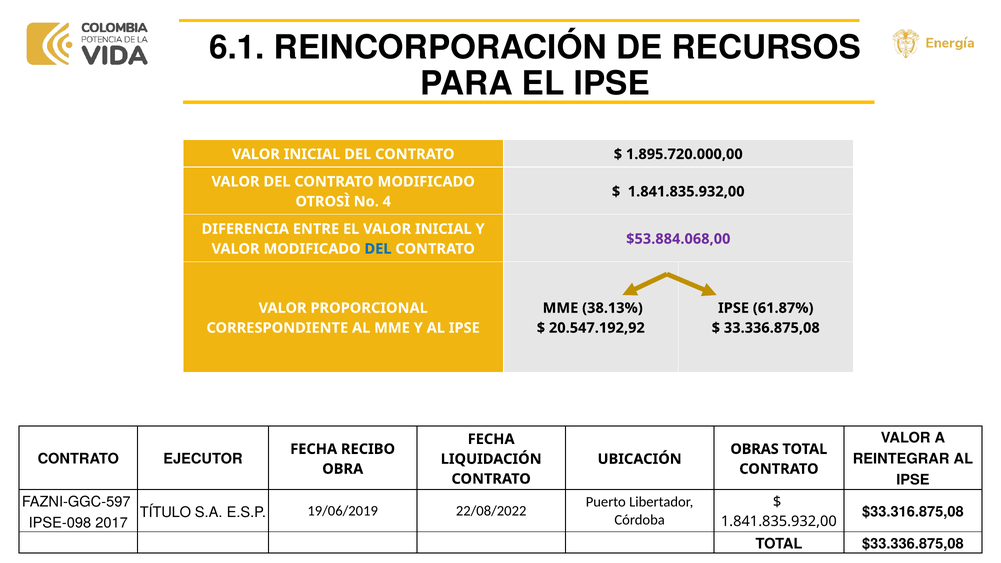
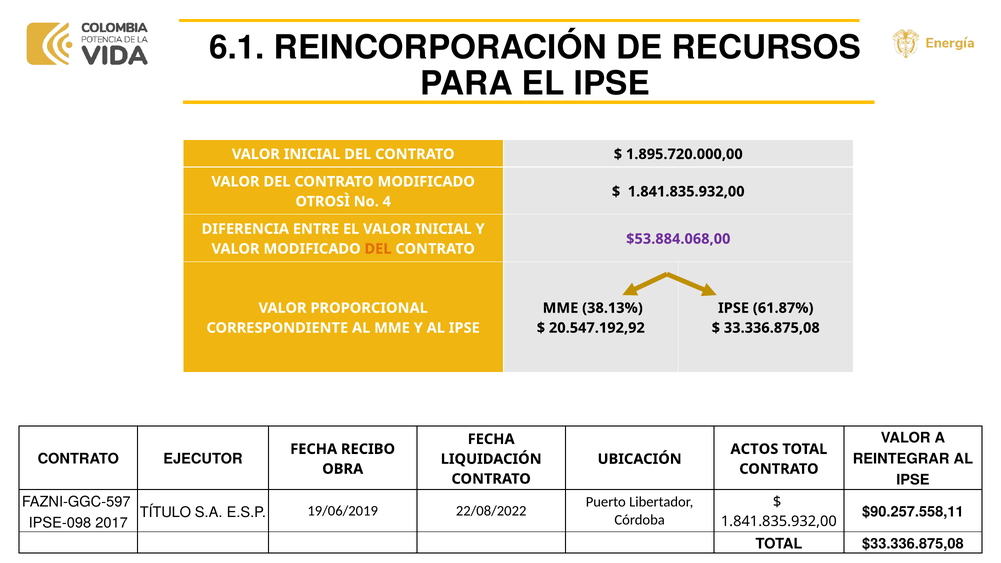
DEL at (378, 249) colour: blue -> orange
OBRAS: OBRAS -> ACTOS
$33.316.875,08: $33.316.875,08 -> $90.257.558,11
